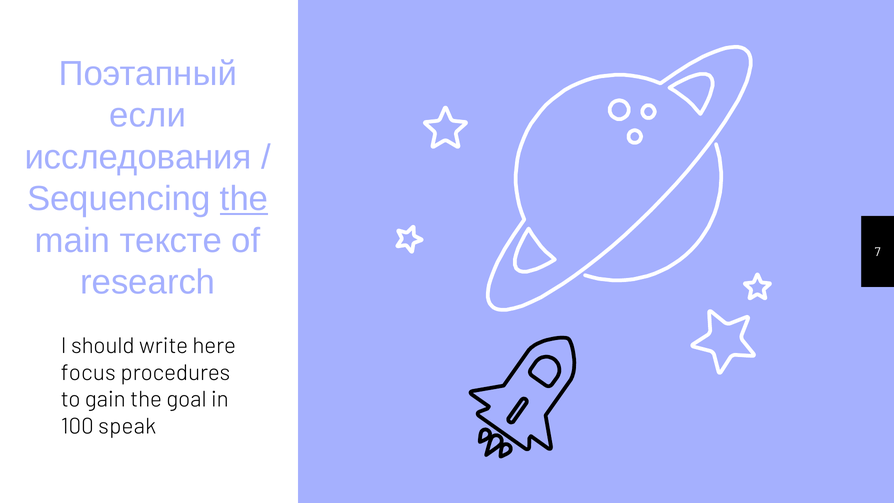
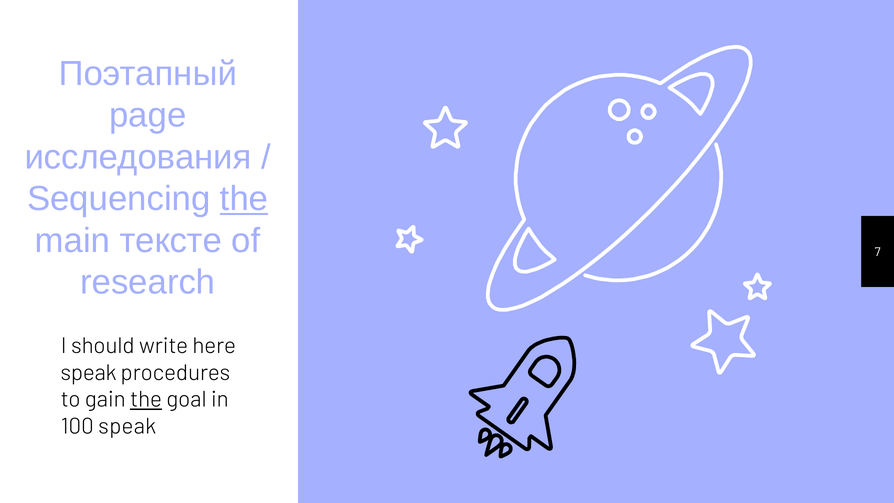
если: если -> page
focus at (88, 373): focus -> speak
the at (146, 399) underline: none -> present
